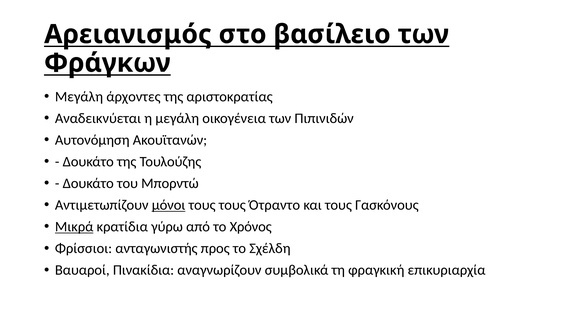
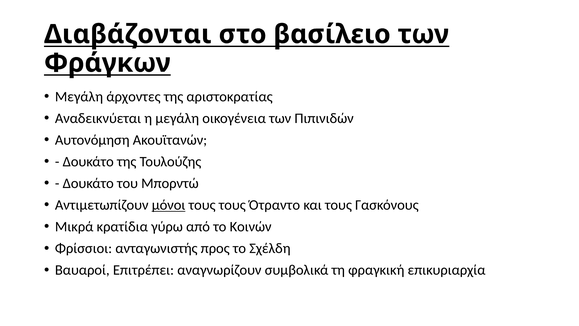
Αρειανισμός: Αρειανισμός -> Διαβάζονται
Μικρά underline: present -> none
Χρόνος: Χρόνος -> Κοινών
Πινακίδια: Πινακίδια -> Επιτρέπει
